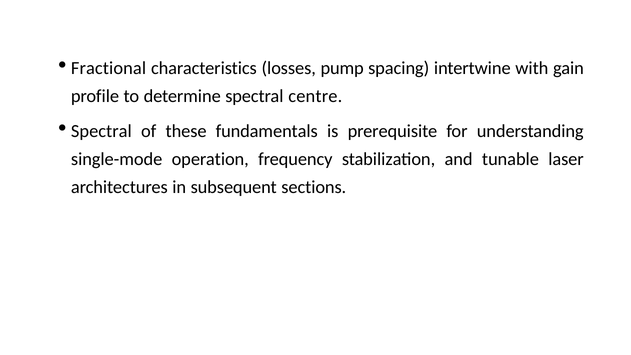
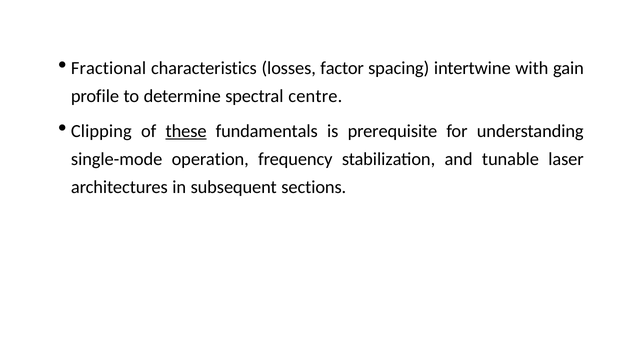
pump: pump -> factor
Spectral at (101, 131): Spectral -> Clipping
these underline: none -> present
